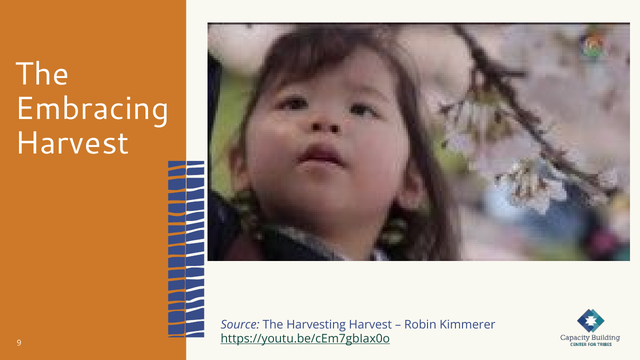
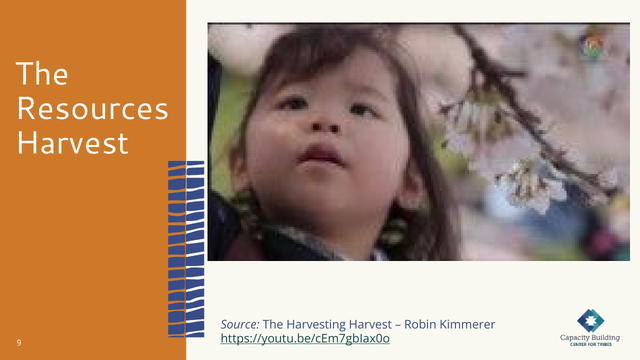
Embracing: Embracing -> Resources
